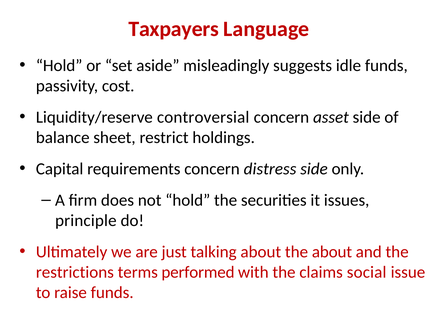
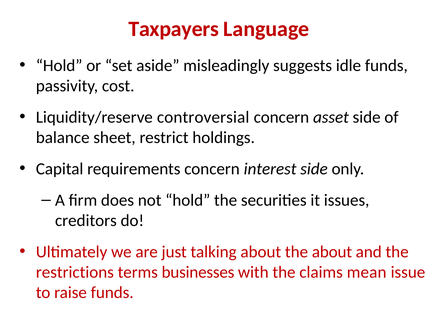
distress: distress -> interest
principle: principle -> creditors
performed: performed -> businesses
social: social -> mean
